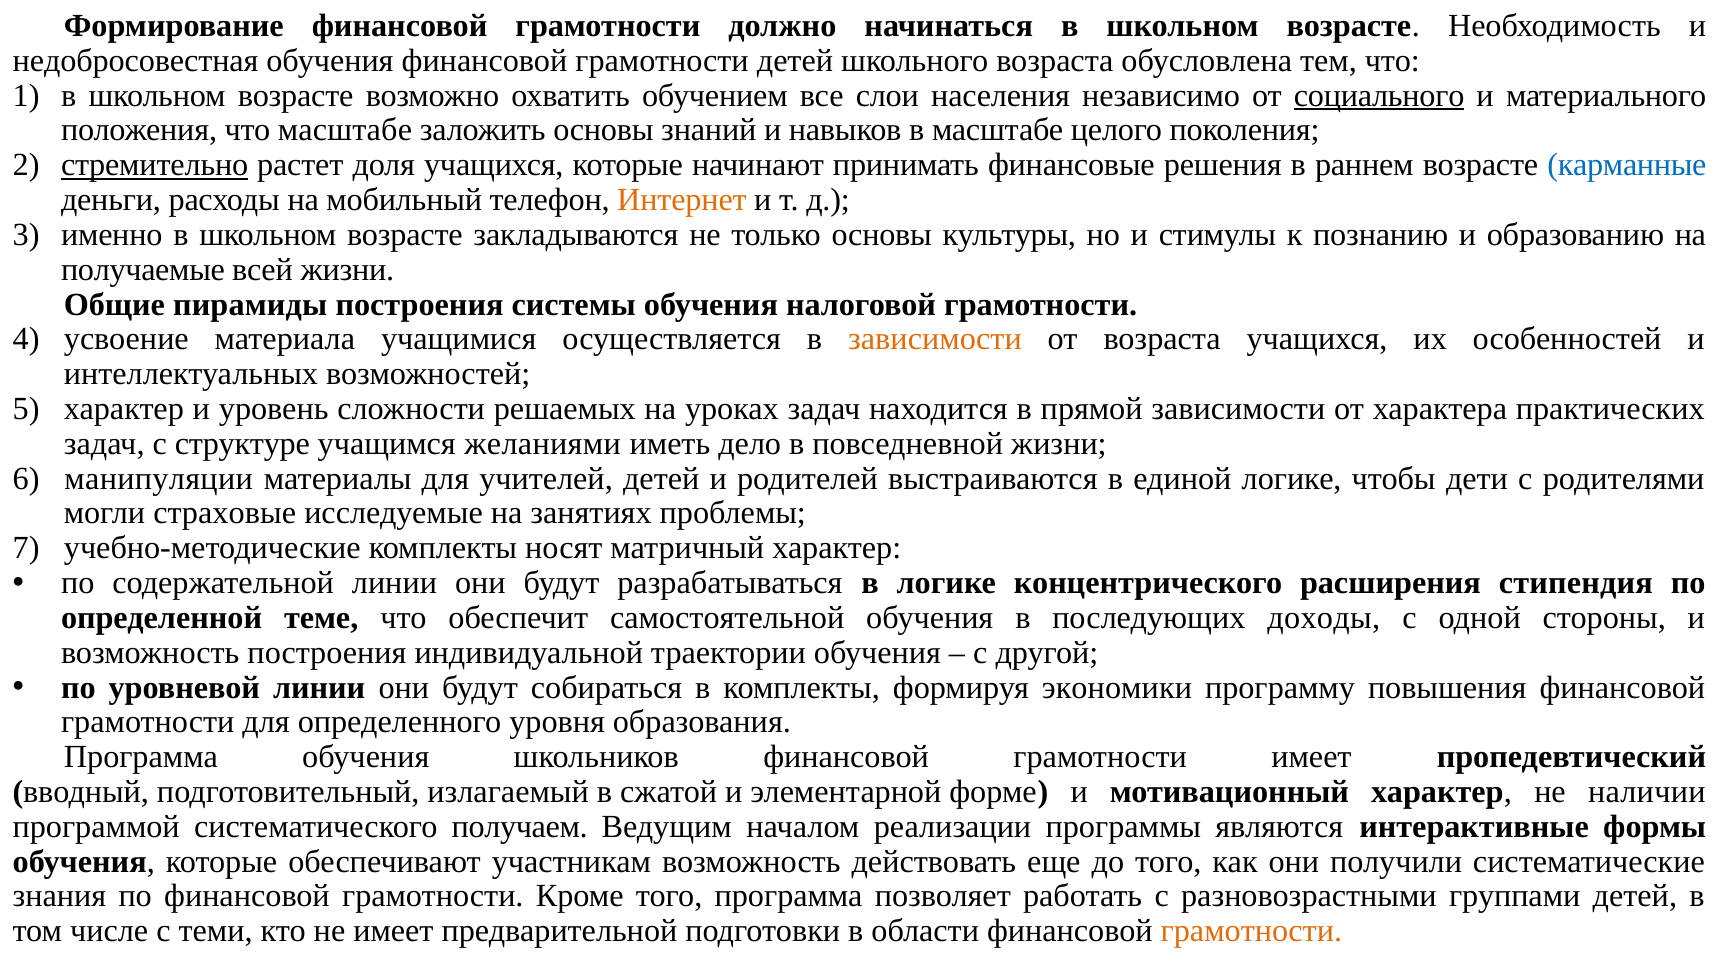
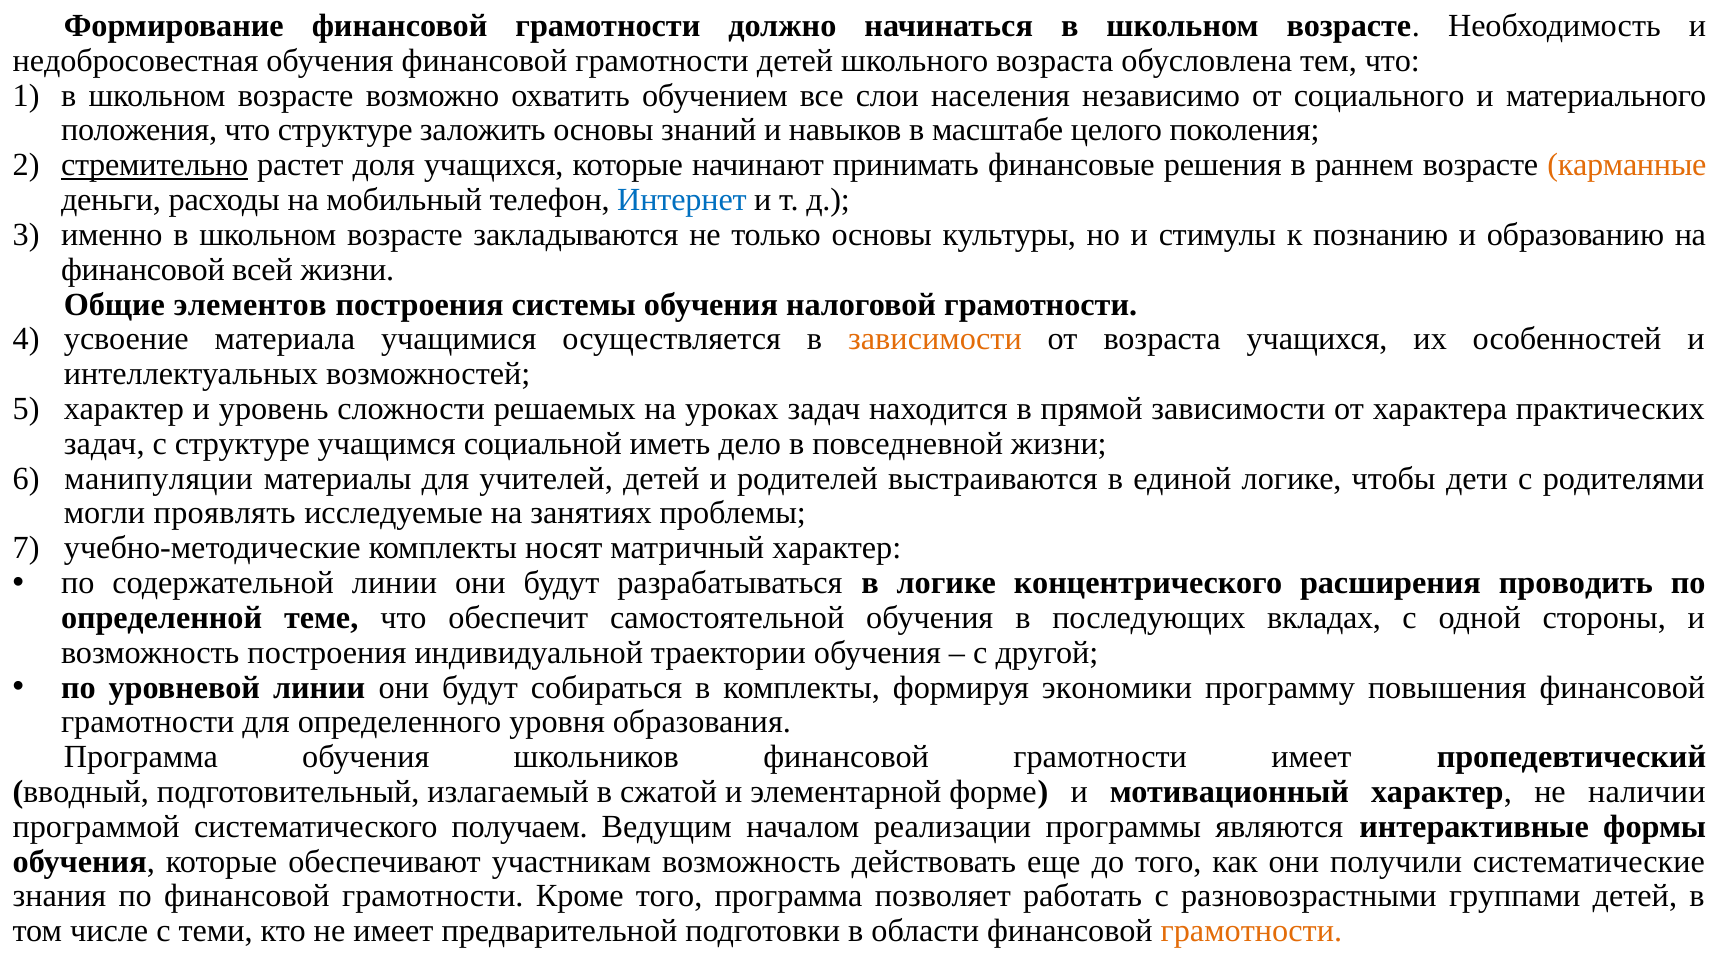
социального underline: present -> none
что масштабе: масштабе -> структуре
карманные colour: blue -> orange
Интернет colour: orange -> blue
получаемые at (143, 270): получаемые -> финансовой
пирамиды: пирамиды -> элементов
желаниями: желаниями -> социальной
страховые: страховые -> проявлять
стипендия: стипендия -> проводить
доходы: доходы -> вкладах
